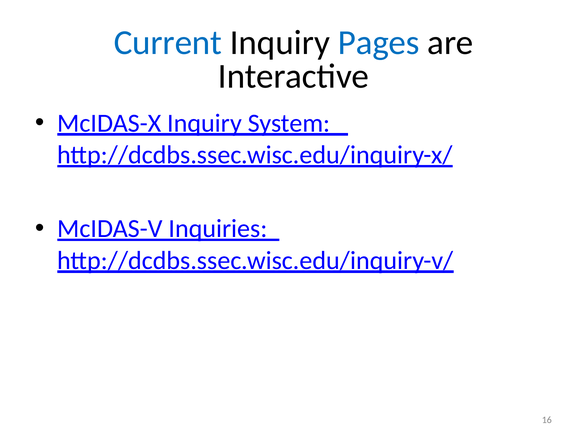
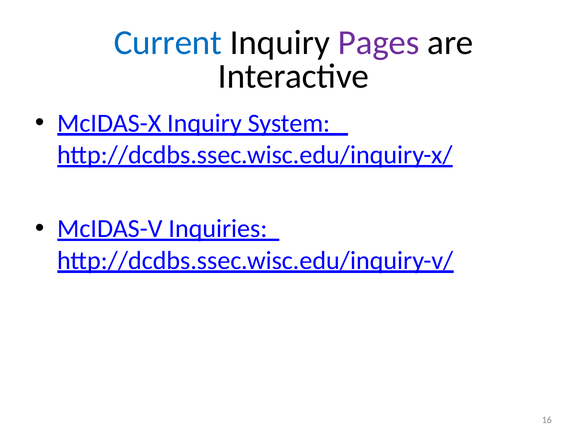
Pages colour: blue -> purple
